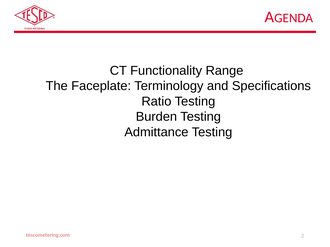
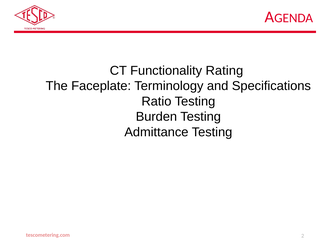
Range: Range -> Rating
